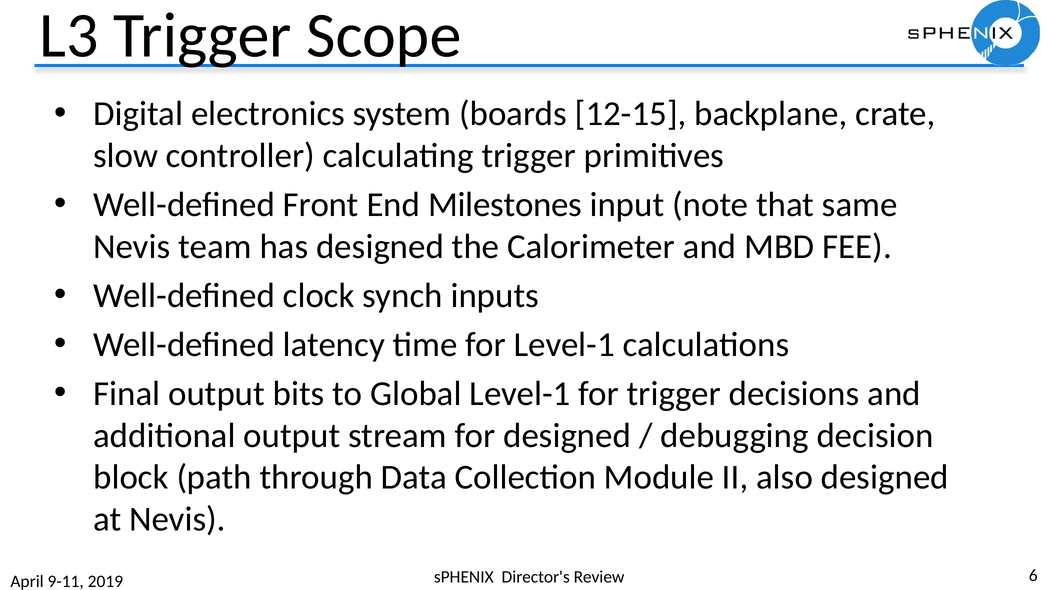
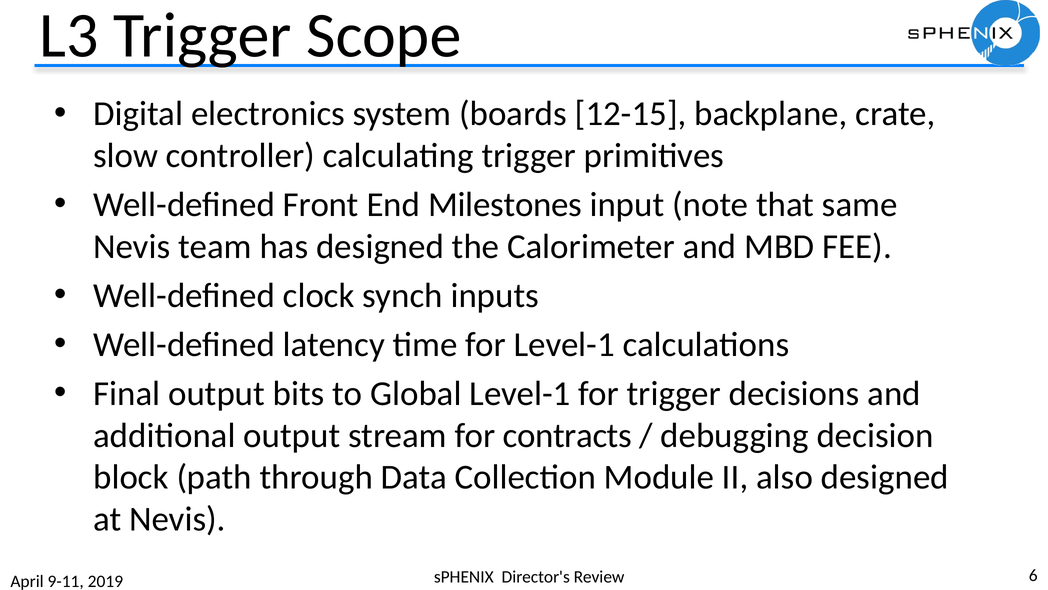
for designed: designed -> contracts
